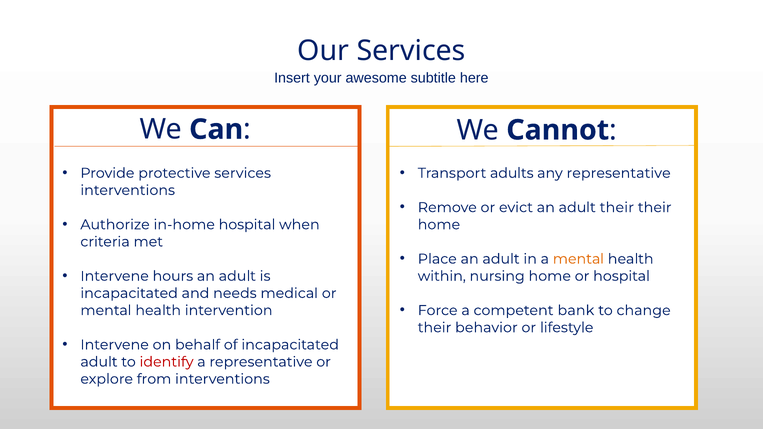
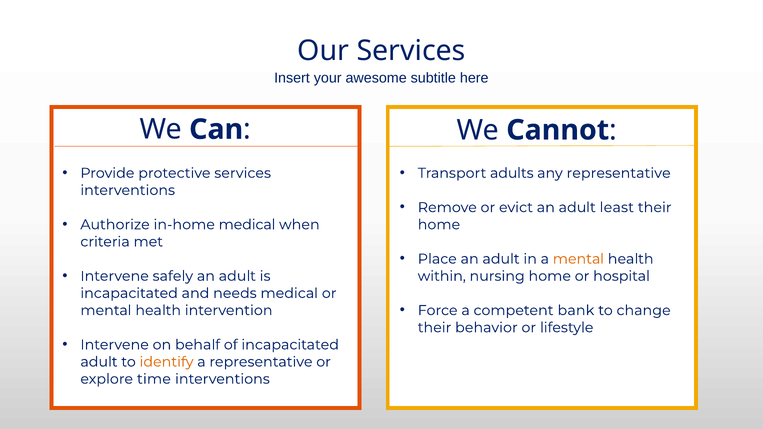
adult their: their -> least
in-home hospital: hospital -> medical
hours: hours -> safely
identify colour: red -> orange
from: from -> time
